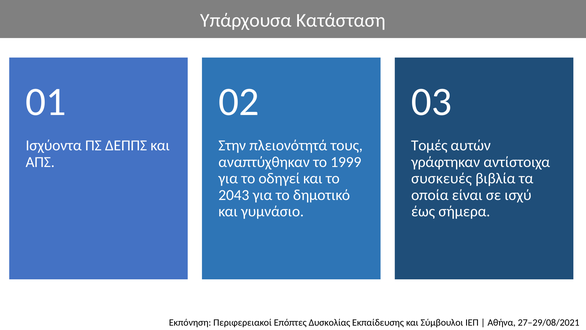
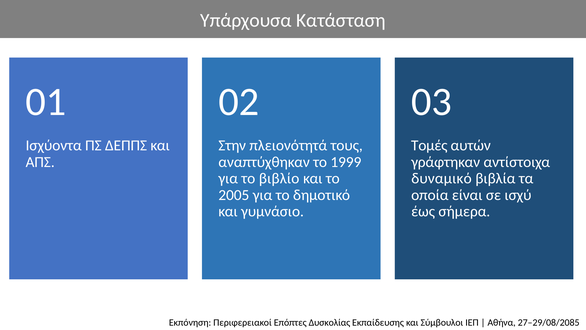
οδηγεί: οδηγεί -> βιβλίο
συσκευές: συσκευές -> δυναμικό
2043: 2043 -> 2005
27–29/08/2021: 27–29/08/2021 -> 27–29/08/2085
